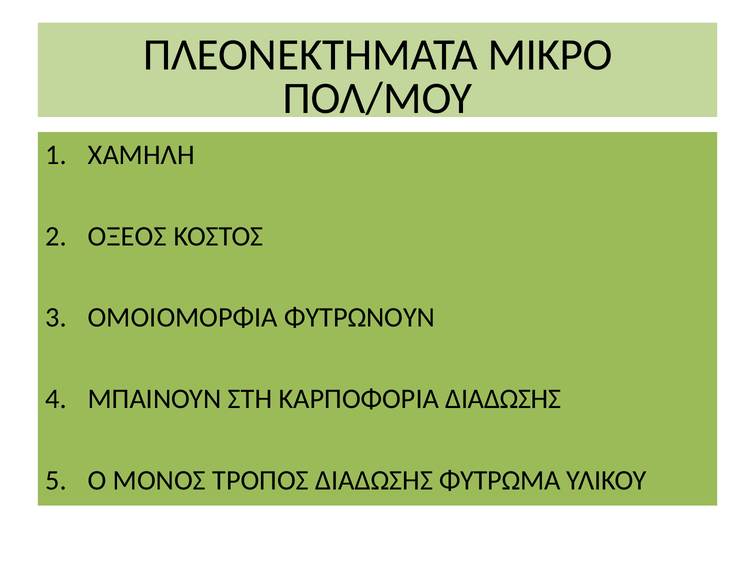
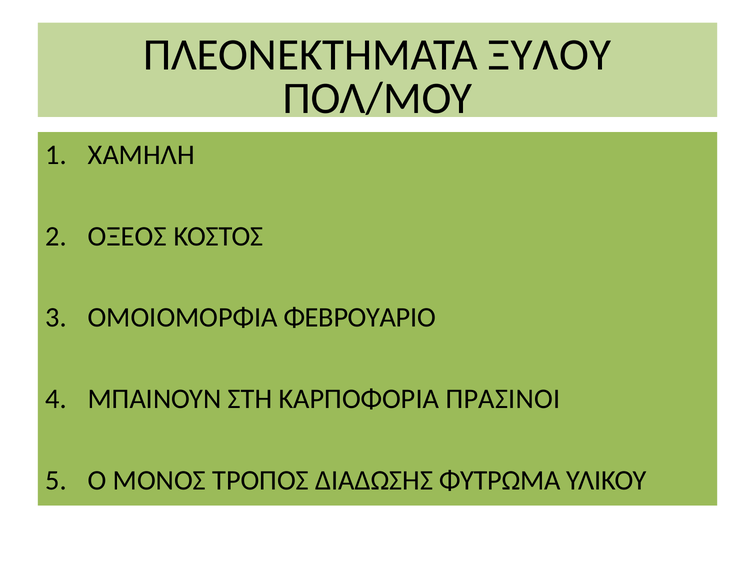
ΜΙΚΡΟ: ΜΙΚΡΟ -> ΞΥΛΟΥ
ΦΥΤΡΩΝΟΥΝ: ΦΥΤΡΩΝΟΥΝ -> ΦΕΒΡΟΥΑΡΙΟ
ΚΑΡΠΟΦΟΡΙΑ ΔΙΑΔΩΣΗΣ: ΔΙΑΔΩΣΗΣ -> ΠΡΑΣΙΝΟΙ
